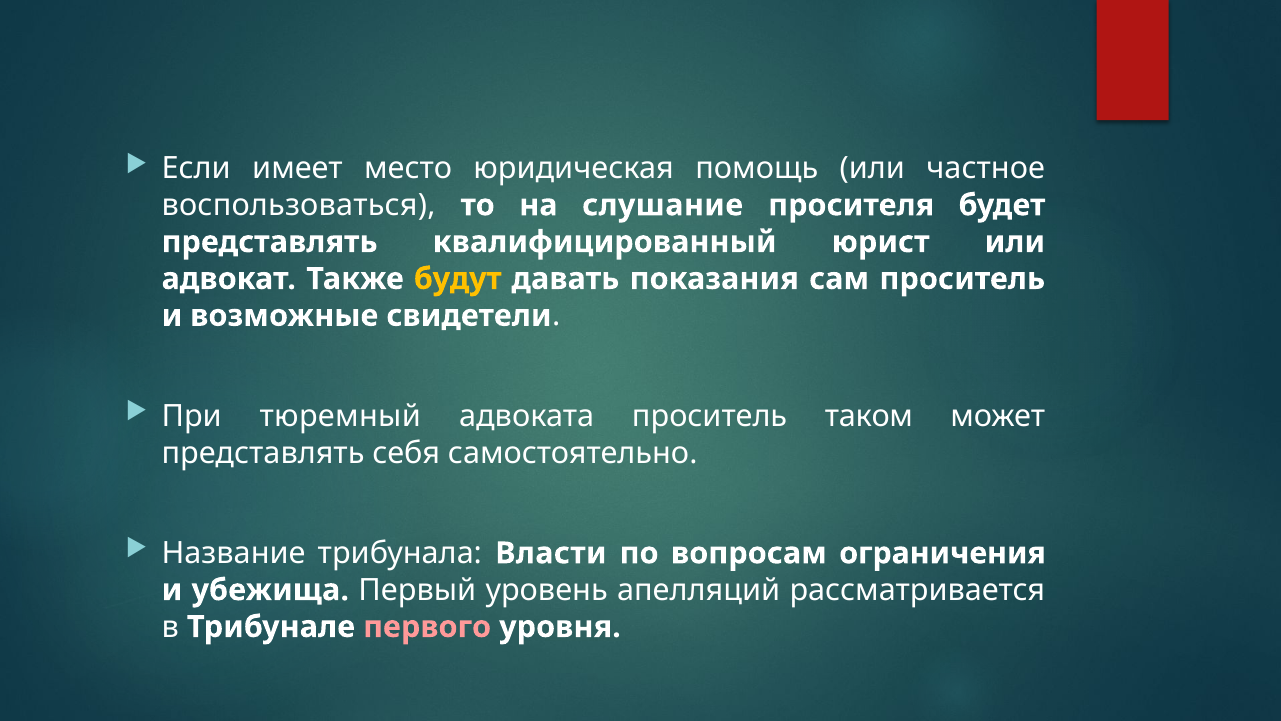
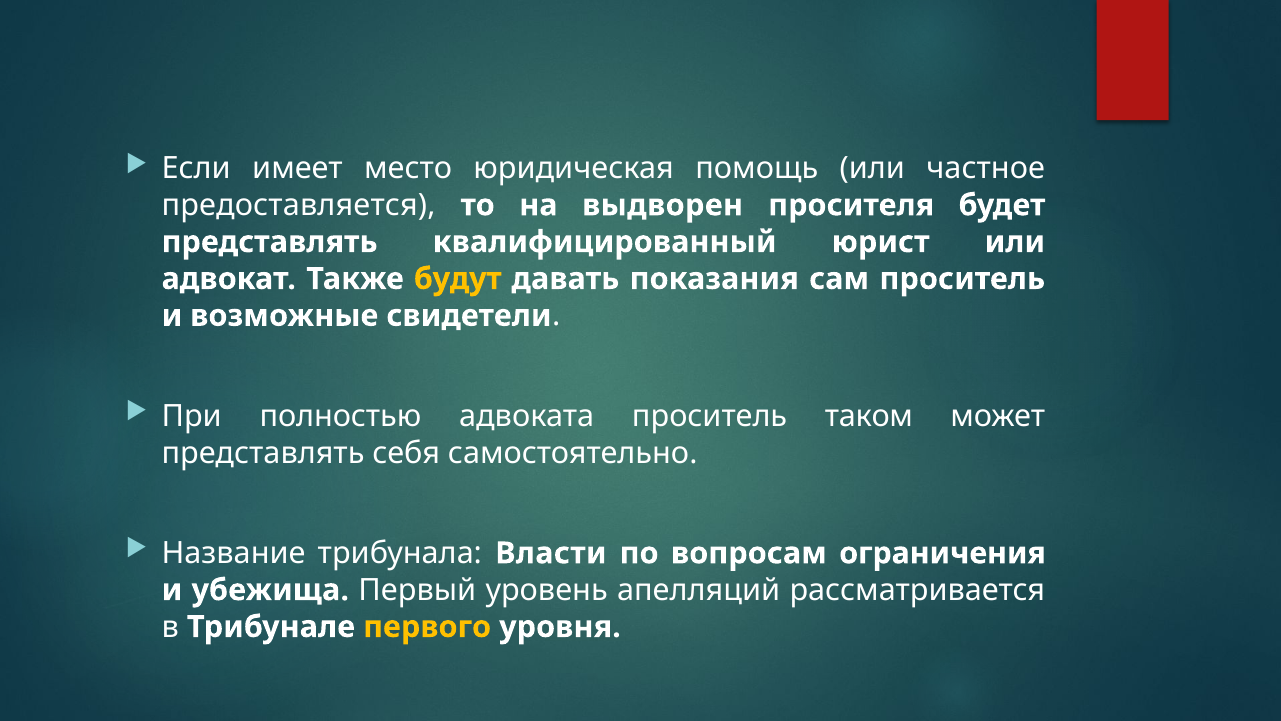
воспользоваться: воспользоваться -> предоставляется
слушание: слушание -> выдворен
тюремный: тюремный -> полностью
первого colour: pink -> yellow
